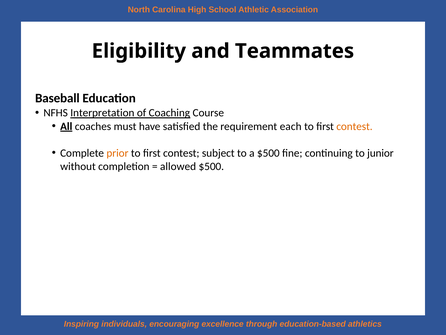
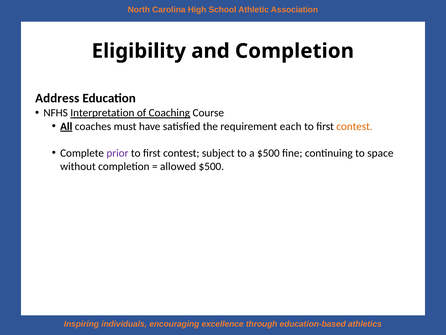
and Teammates: Teammates -> Completion
Baseball: Baseball -> Address
prior colour: orange -> purple
junior: junior -> space
